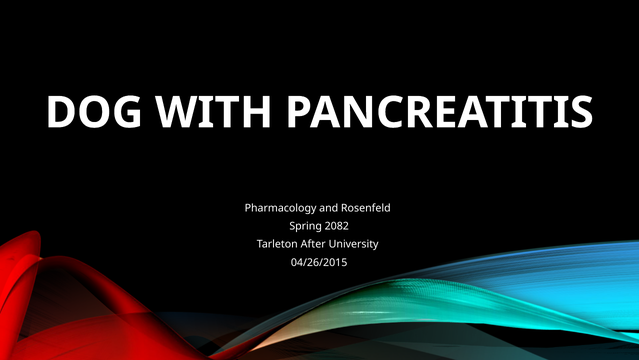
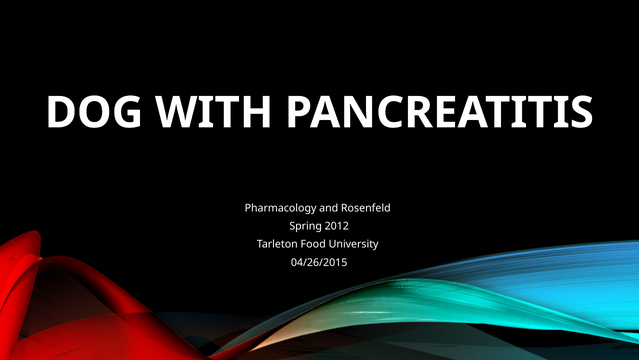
2082: 2082 -> 2012
After: After -> Food
